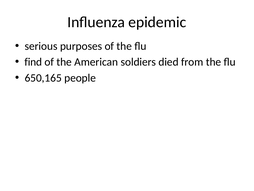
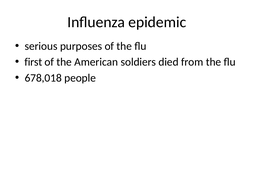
find: find -> first
650,165: 650,165 -> 678,018
